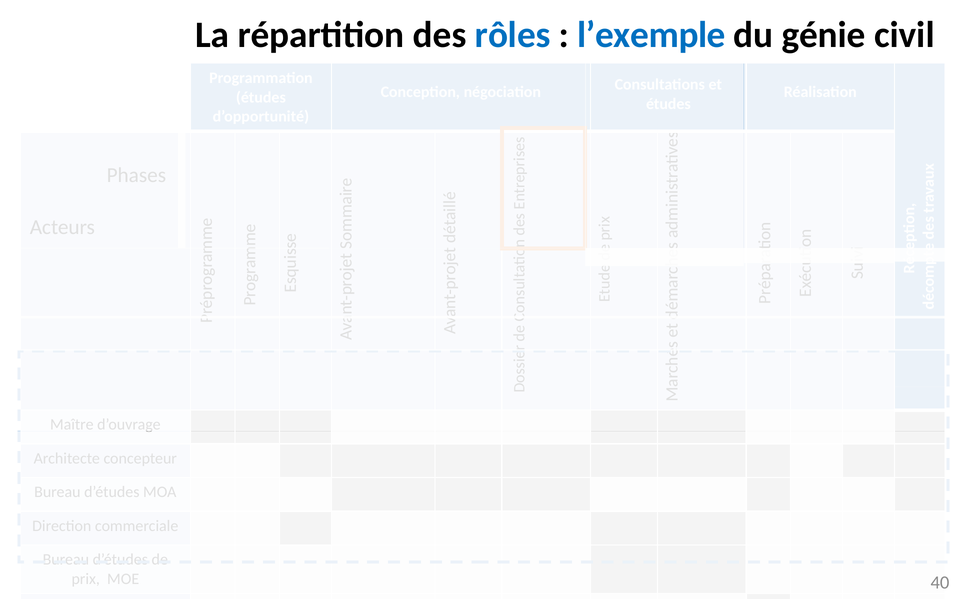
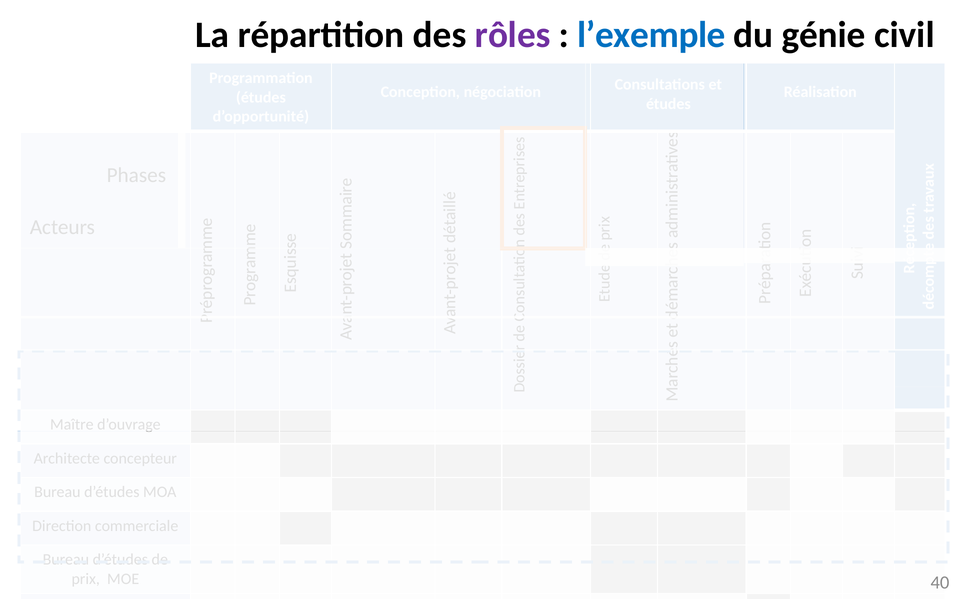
rôles colour: blue -> purple
